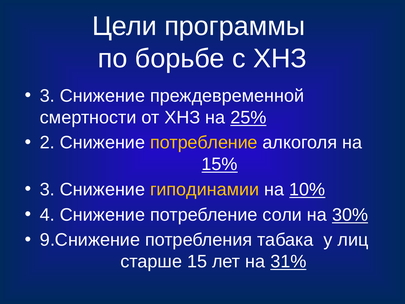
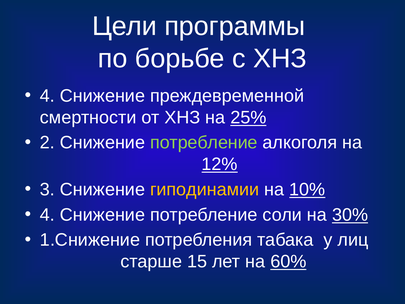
3 at (47, 96): 3 -> 4
потребление at (204, 143) colour: yellow -> light green
15%: 15% -> 12%
9.Снижение: 9.Снижение -> 1.Снижение
31%: 31% -> 60%
